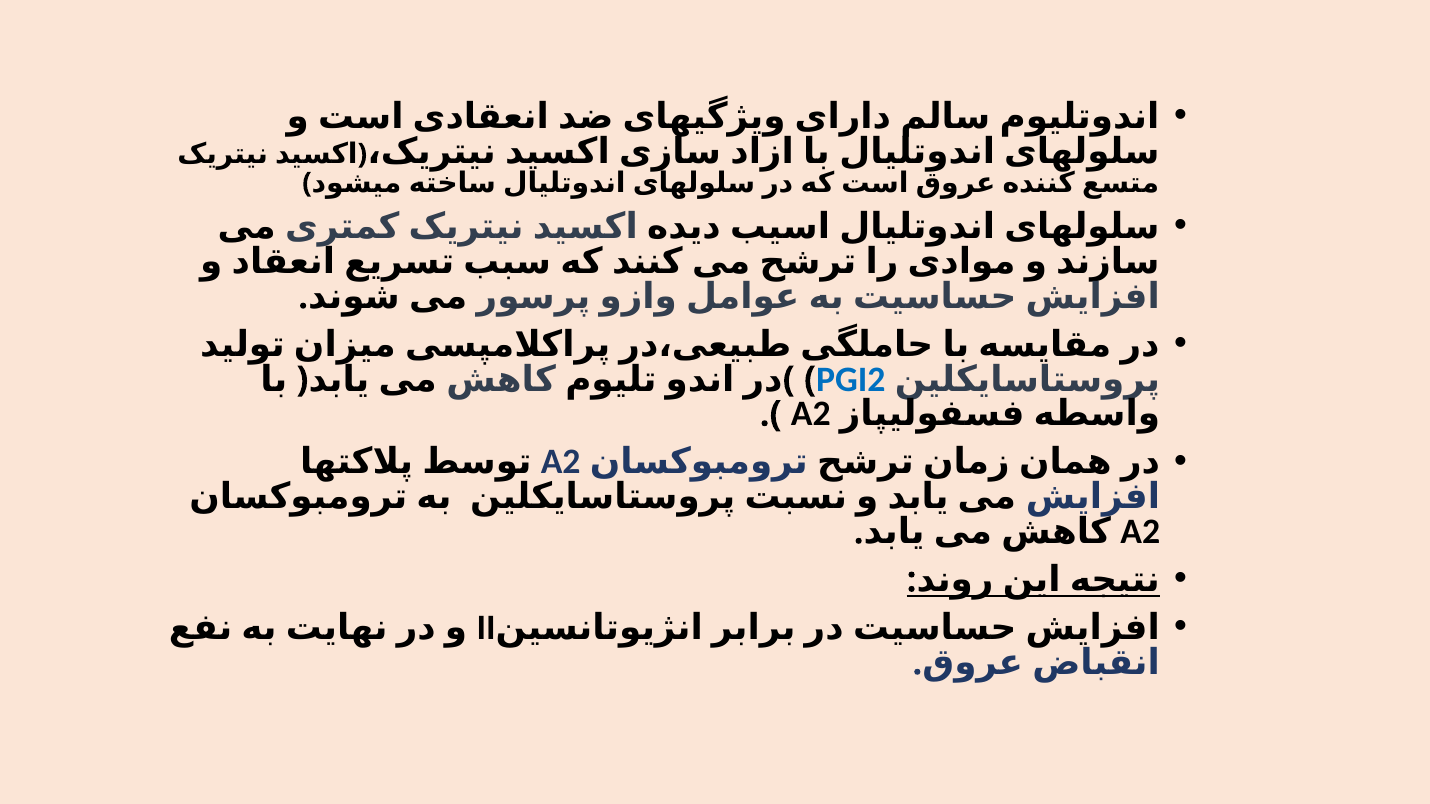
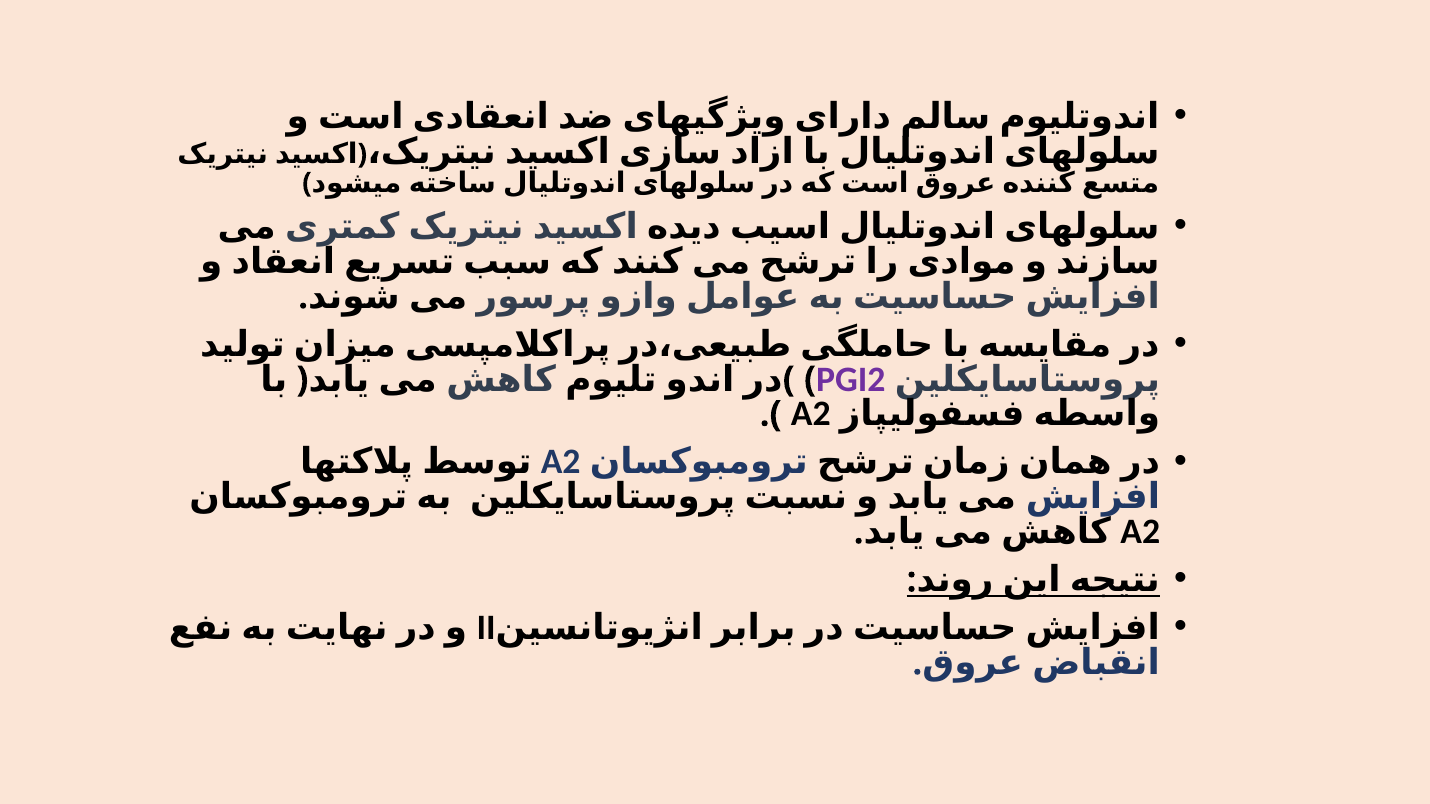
PGI2 colour: blue -> purple
